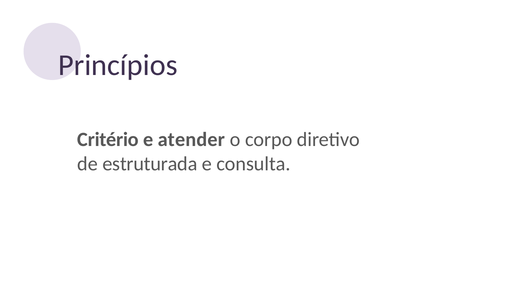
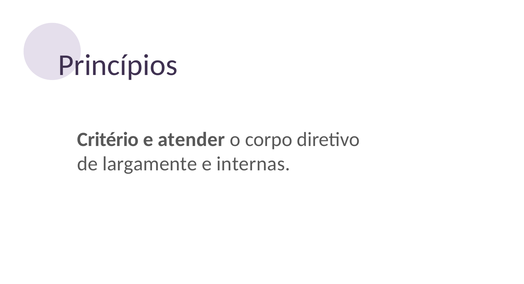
estruturada: estruturada -> largamente
consulta: consulta -> internas
